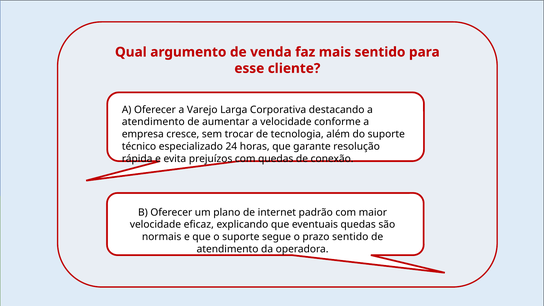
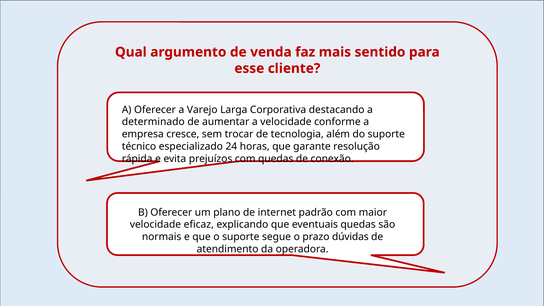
atendimento at (153, 122): atendimento -> determinado
prazo sentido: sentido -> dúvidas
